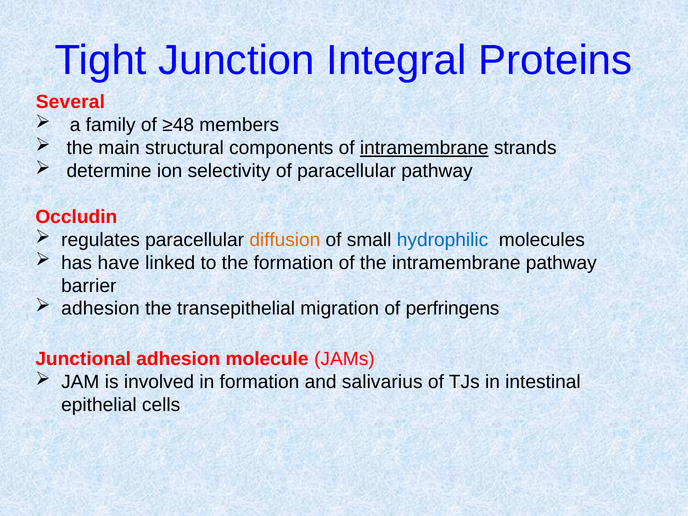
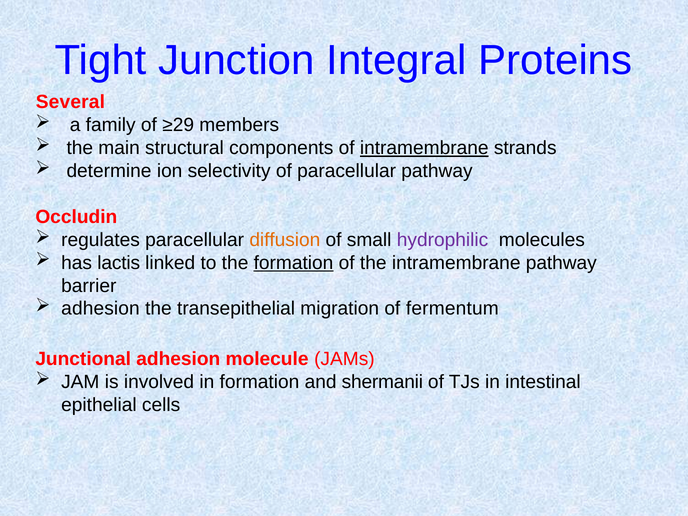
≥48: ≥48 -> ≥29
hydrophilic colour: blue -> purple
have: have -> lactis
formation at (294, 263) underline: none -> present
perfringens: perfringens -> fermentum
salivarius: salivarius -> shermanii
